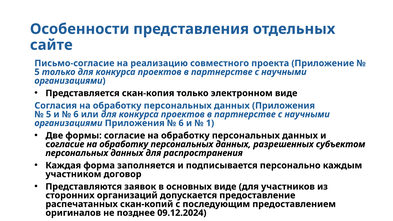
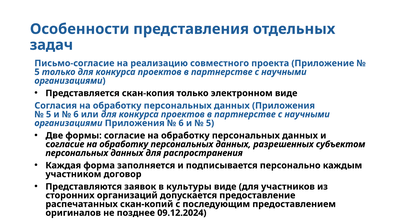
сайте: сайте -> задач
1 at (210, 123): 1 -> 5
основных: основных -> культуры
